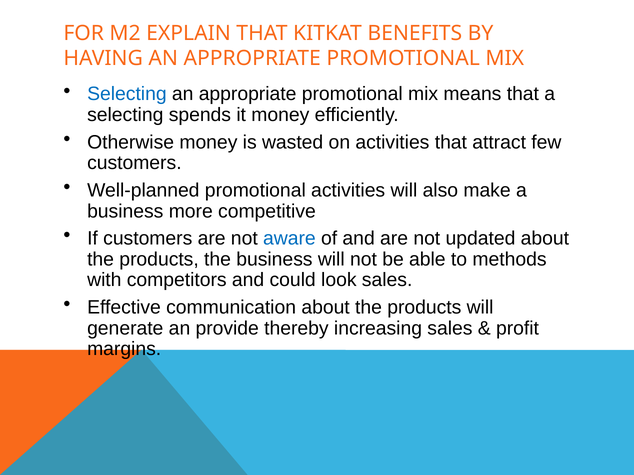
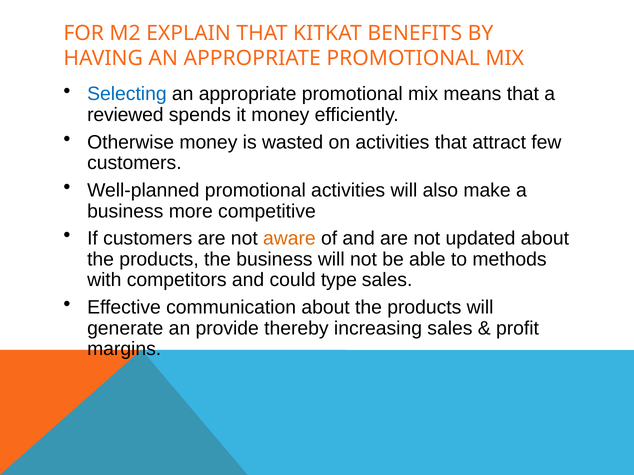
selecting at (125, 115): selecting -> reviewed
aware colour: blue -> orange
look: look -> type
